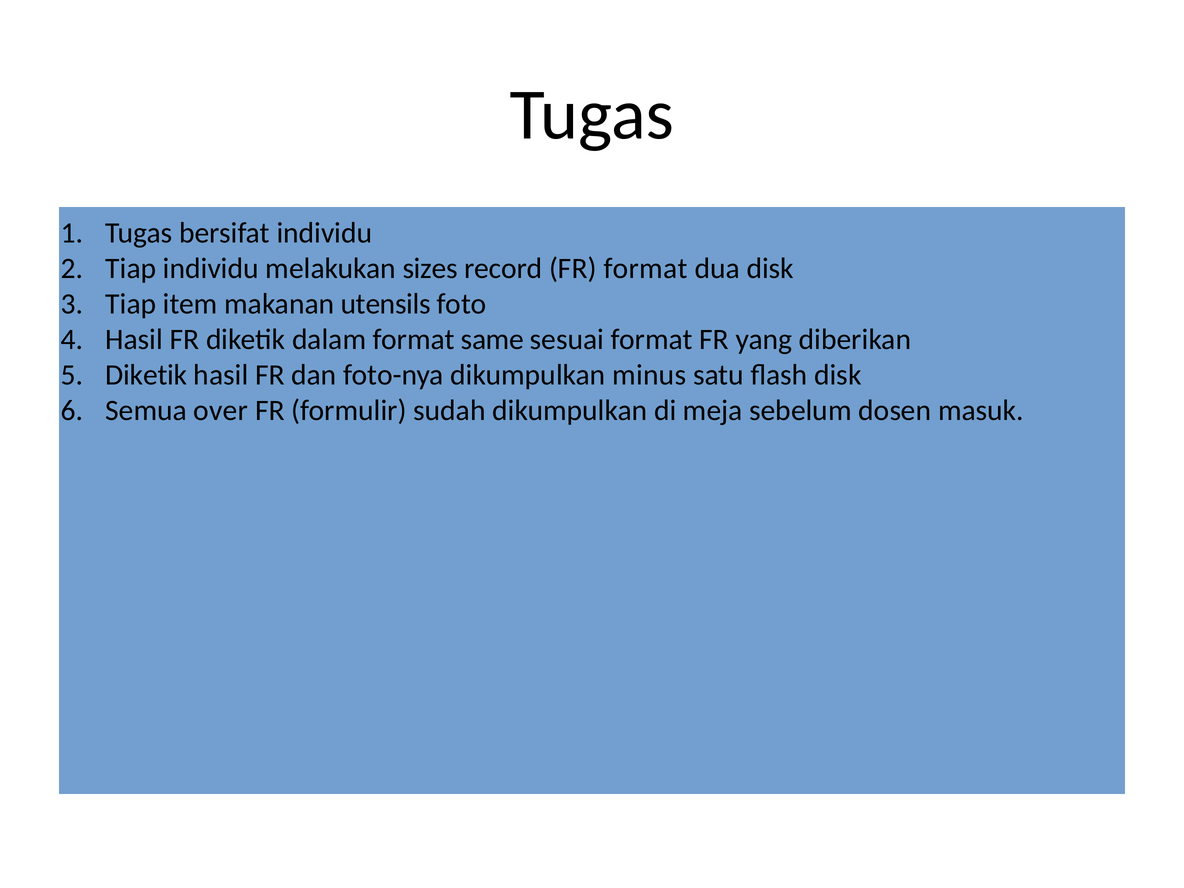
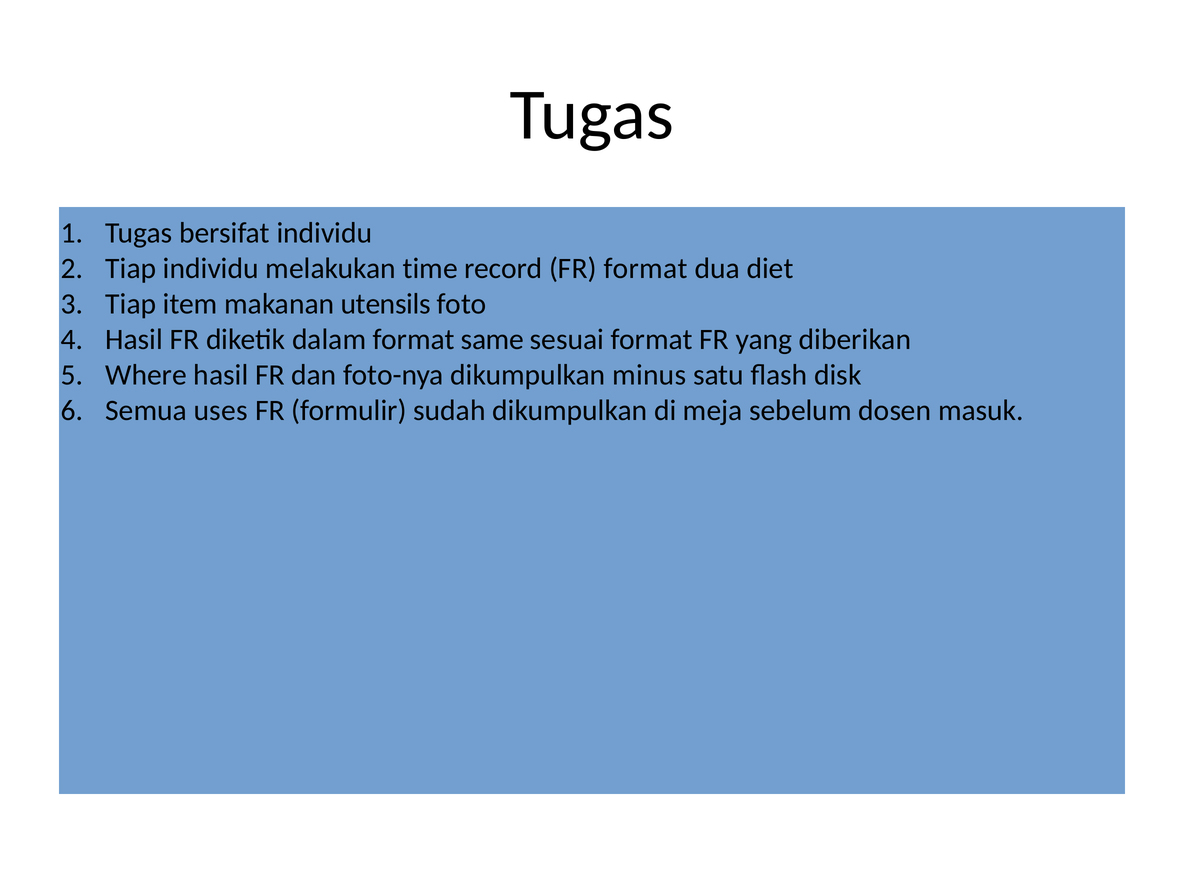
sizes: sizes -> time
dua disk: disk -> diet
Diketik at (146, 375): Diketik -> Where
over: over -> uses
